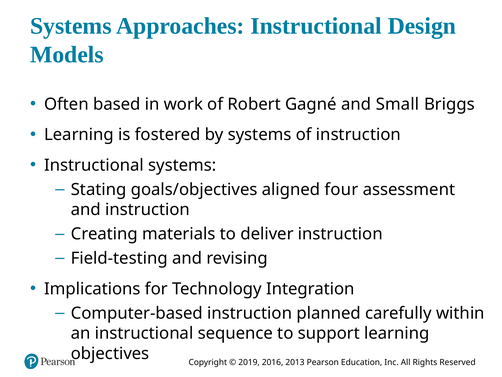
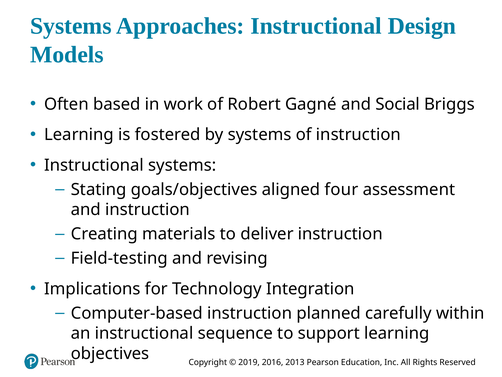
Small: Small -> Social
